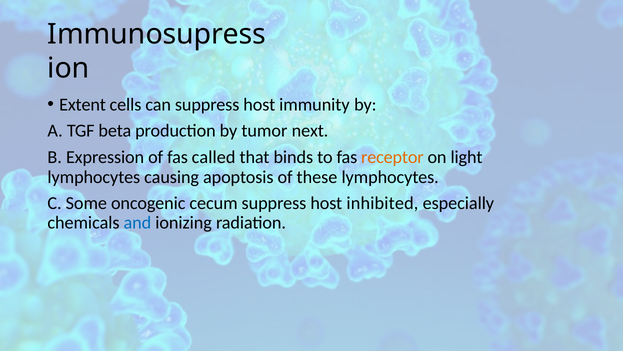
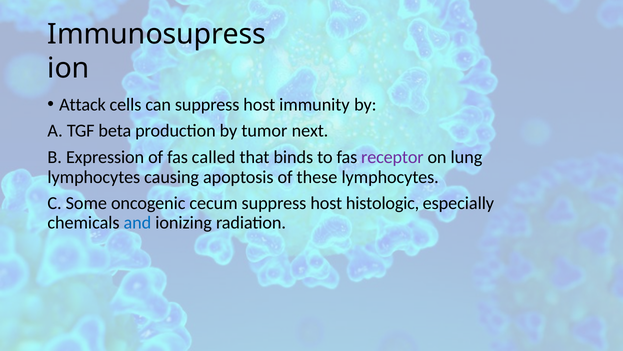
Extent: Extent -> Attack
receptor colour: orange -> purple
light: light -> lung
inhibited: inhibited -> histologic
